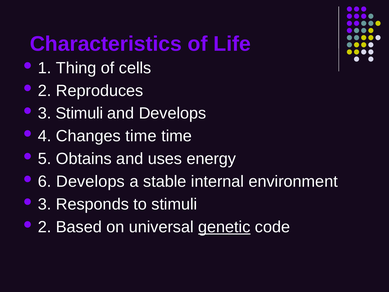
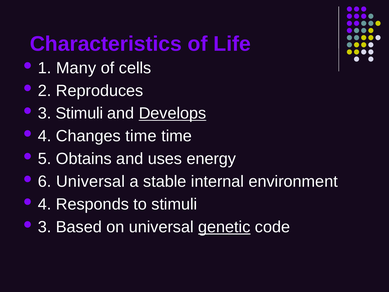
Thing: Thing -> Many
Develops at (173, 113) underline: none -> present
6 Develops: Develops -> Universal
3 at (45, 204): 3 -> 4
2 at (45, 227): 2 -> 3
